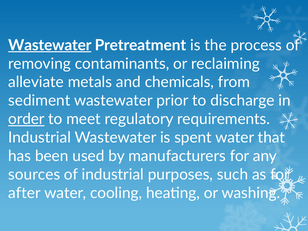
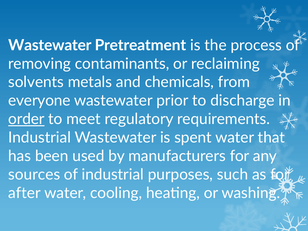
Wastewater at (50, 45) underline: present -> none
alleviate: alleviate -> solvents
sediment: sediment -> everyone
